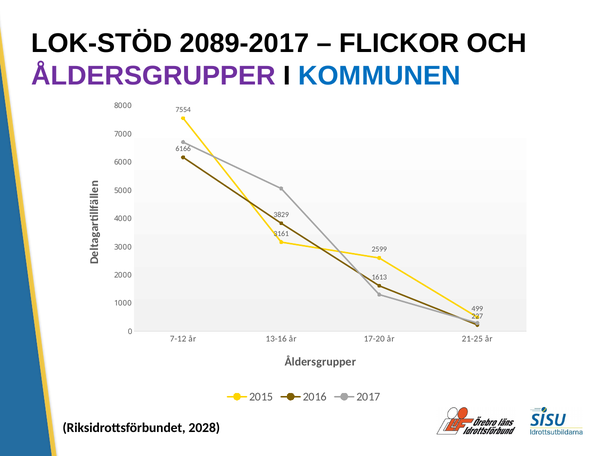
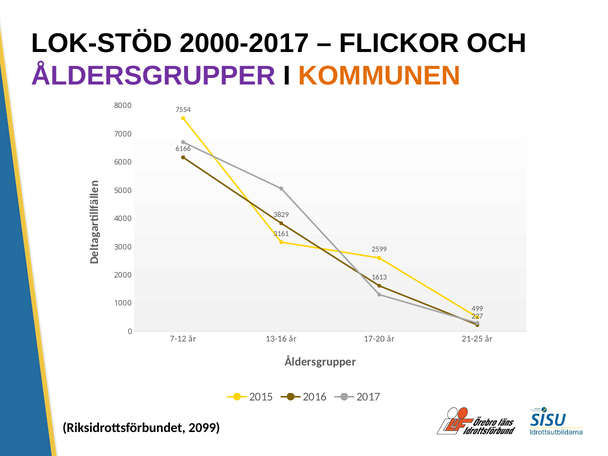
2089-2017: 2089-2017 -> 2000-2017
KOMMUNEN colour: blue -> orange
2028: 2028 -> 2099
